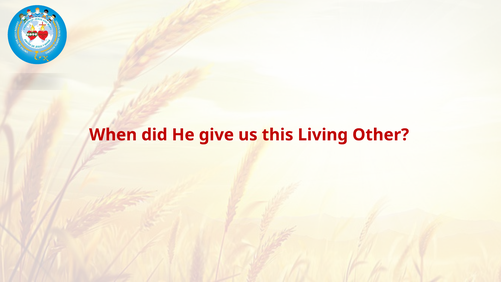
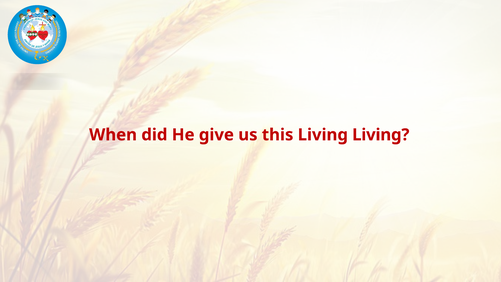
Living Other: Other -> Living
